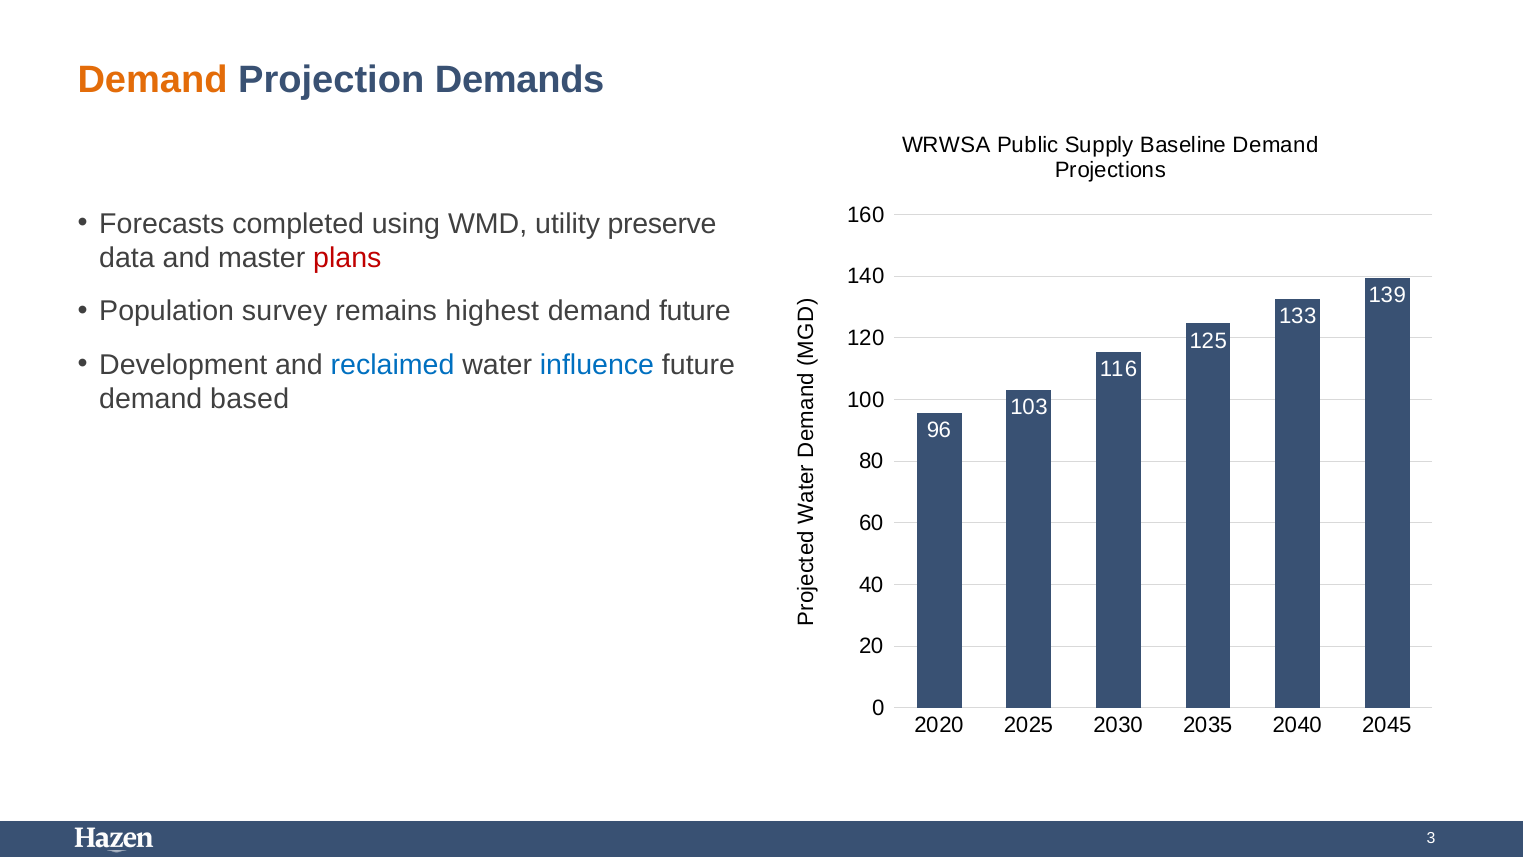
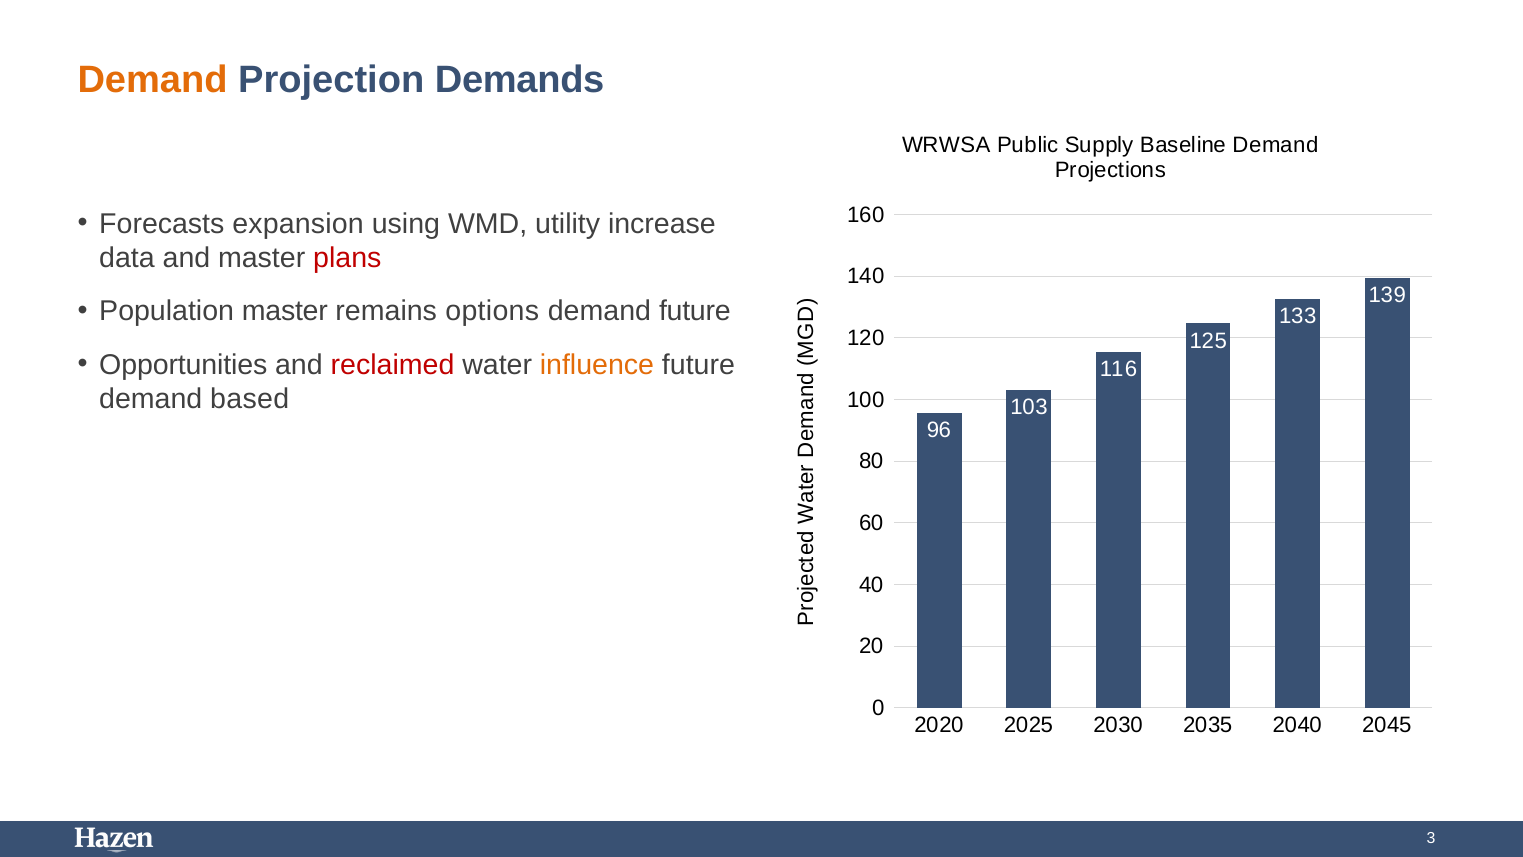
completed: completed -> expansion
preserve: preserve -> increase
Population survey: survey -> master
highest: highest -> options
Development: Development -> Opportunities
reclaimed colour: blue -> red
influence colour: blue -> orange
